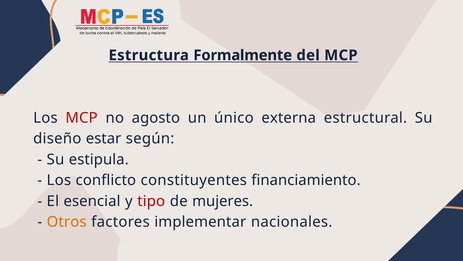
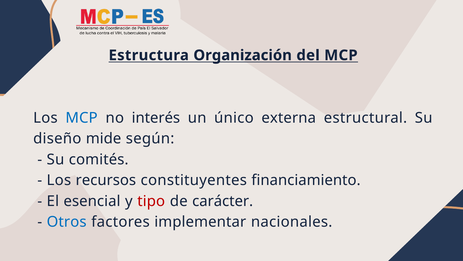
Formalmente: Formalmente -> Organización
MCP at (82, 118) colour: red -> blue
agosto: agosto -> interés
estar: estar -> mide
estipula: estipula -> comités
conflicto: conflicto -> recursos
mujeres: mujeres -> carácter
Otros colour: orange -> blue
